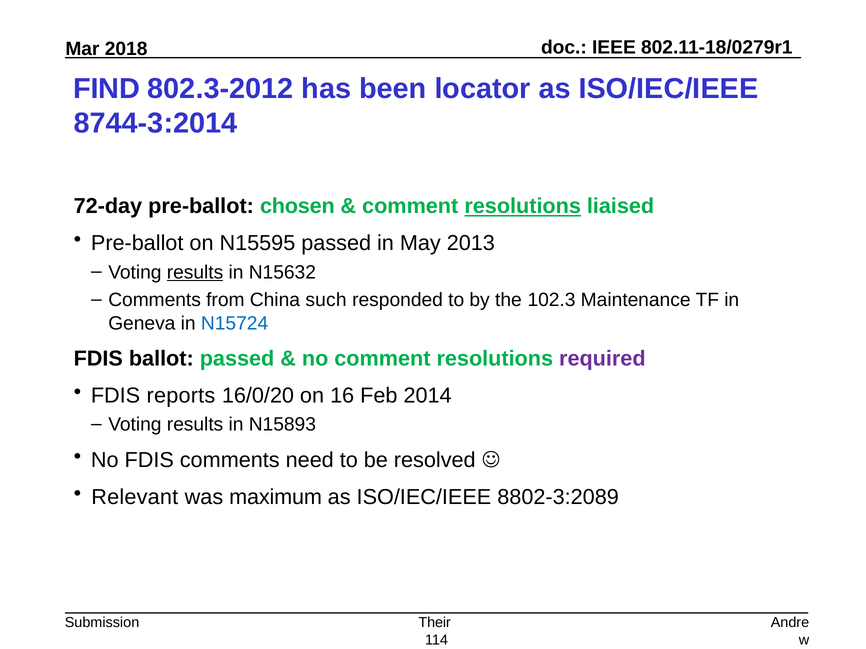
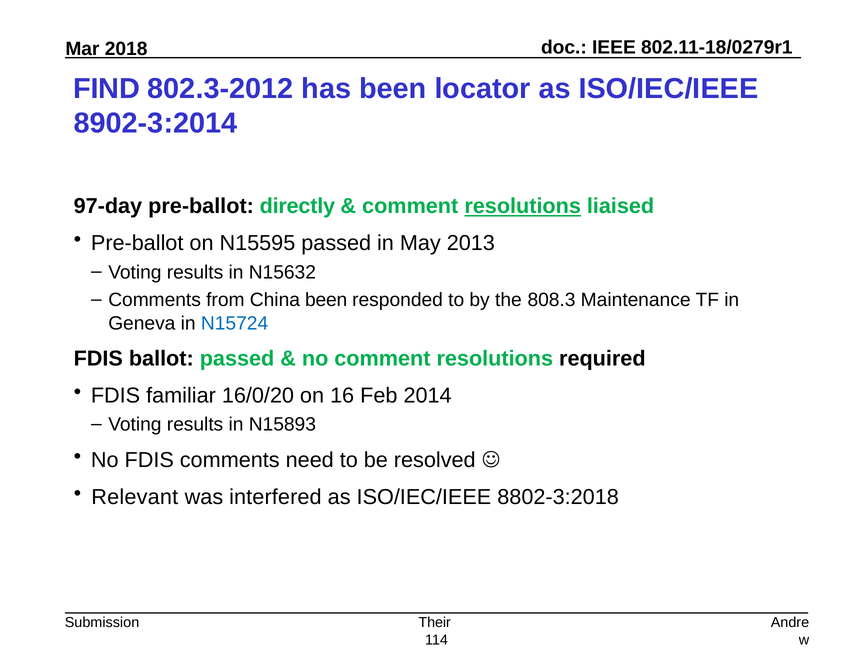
8744-3:2014: 8744-3:2014 -> 8902-3:2014
72-day: 72-day -> 97-day
chosen: chosen -> directly
results at (195, 272) underline: present -> none
China such: such -> been
102.3: 102.3 -> 808.3
required colour: purple -> black
reports: reports -> familiar
maximum: maximum -> interfered
8802-3:2089: 8802-3:2089 -> 8802-3:2018
